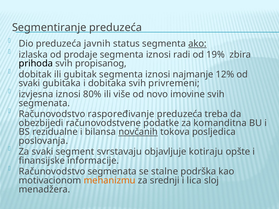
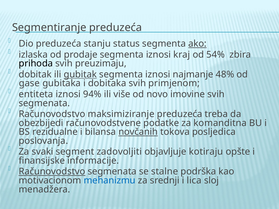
javnih: javnih -> stanju
radi: radi -> kraj
19%: 19% -> 54%
propisanog: propisanog -> preuzimaju
gubitak underline: none -> present
12%: 12% -> 48%
svaki at (29, 83): svaki -> gase
privremeni: privremeni -> primjenom
izvjesna: izvjesna -> entiteta
80%: 80% -> 94%
raspoređivanje: raspoređivanje -> maksimiziranje
svrstavaju: svrstavaju -> zadovoljiti
Računovodstvo at (52, 172) underline: none -> present
mehanizmu colour: orange -> blue
